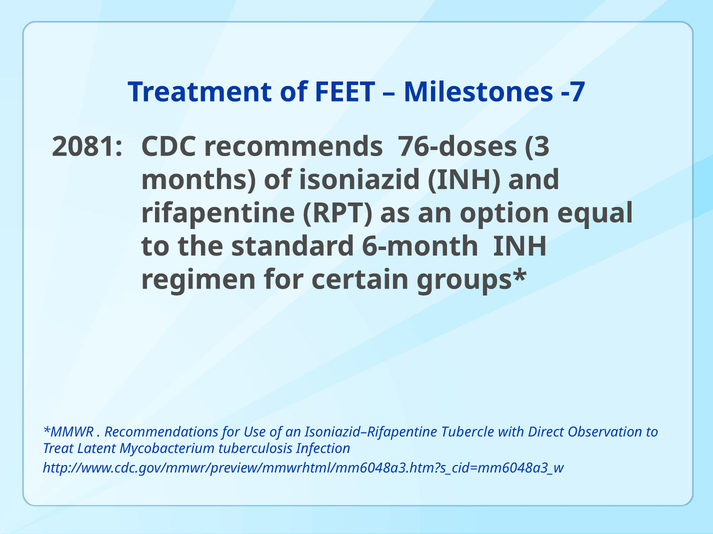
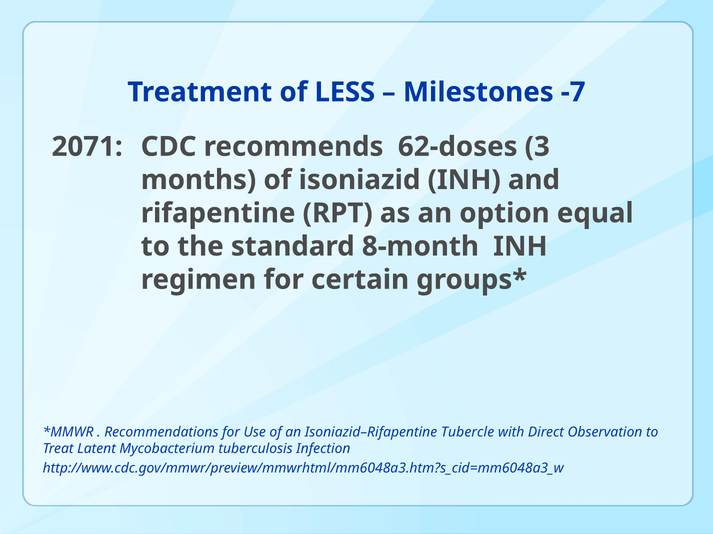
FEET: FEET -> LESS
2081: 2081 -> 2071
76-doses: 76-doses -> 62-doses
6-month: 6-month -> 8-month
